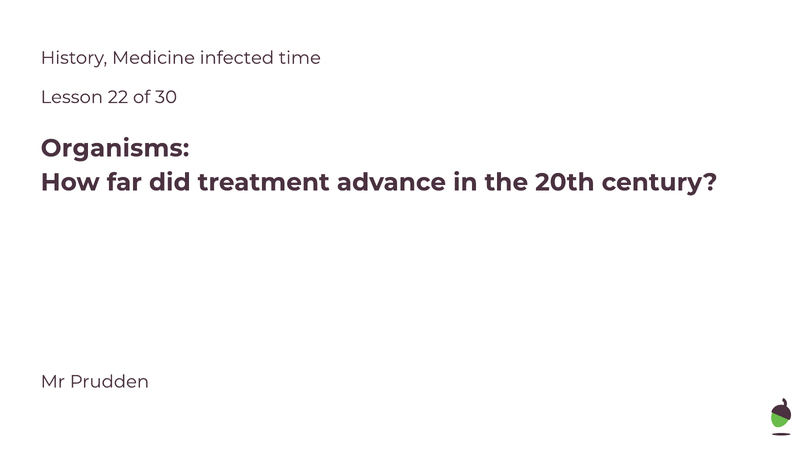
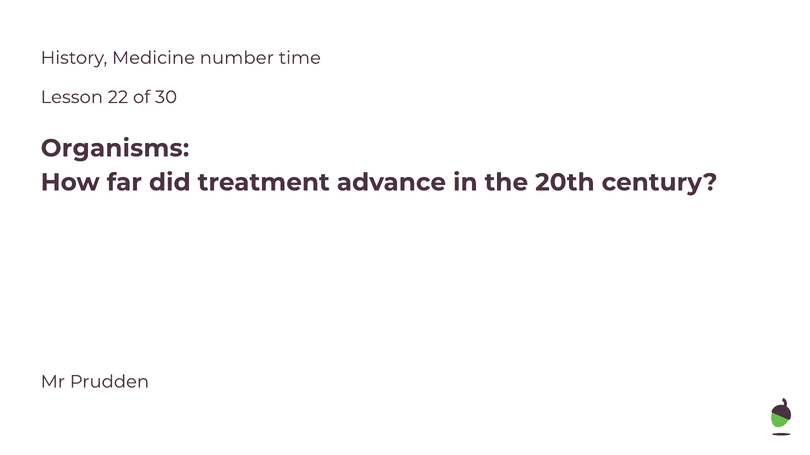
infected: infected -> number
